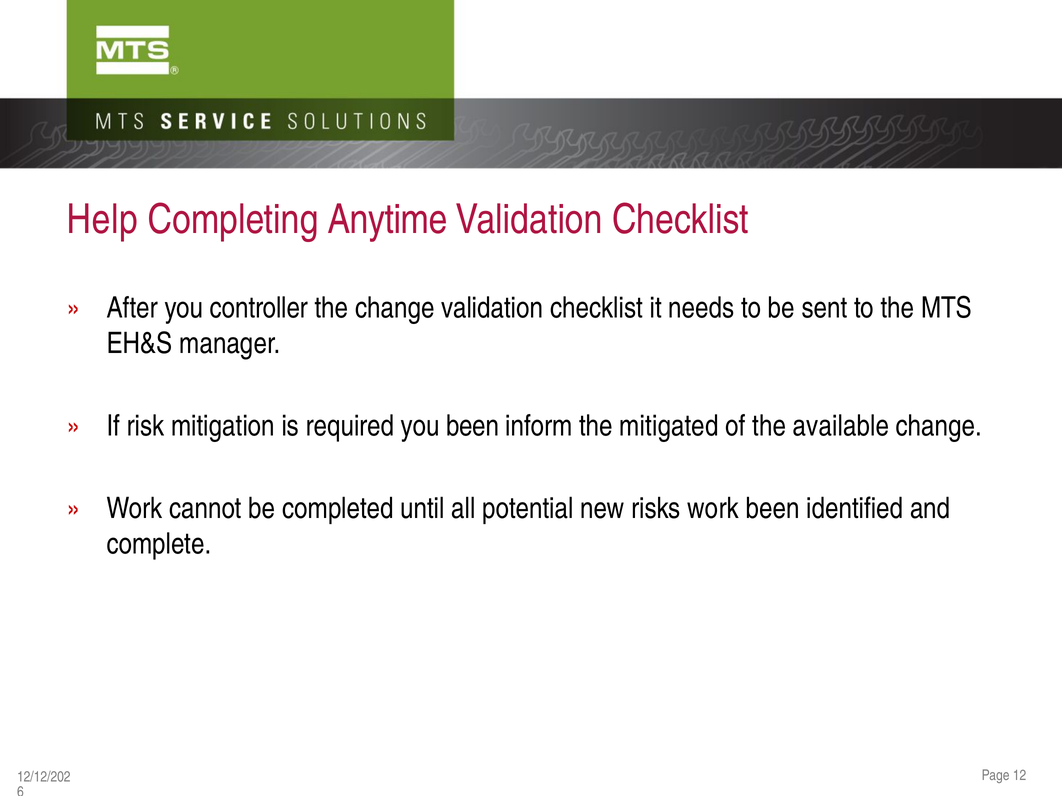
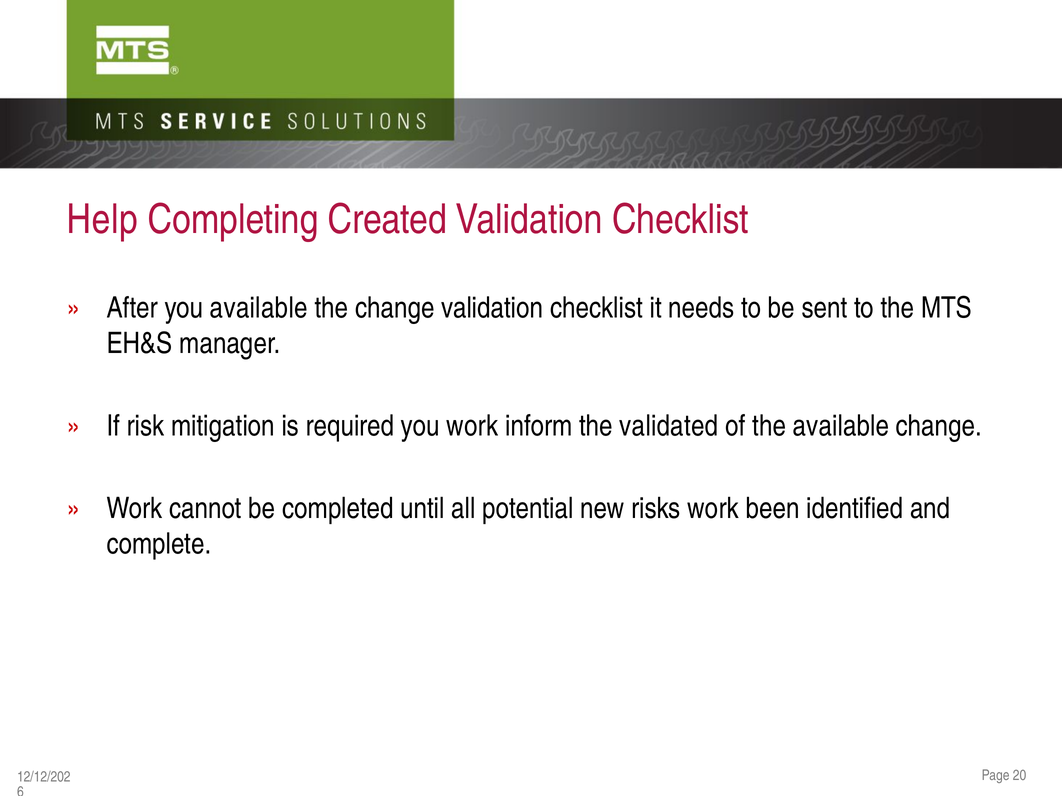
Anytime: Anytime -> Created
you controller: controller -> available
you been: been -> work
mitigated: mitigated -> validated
12: 12 -> 20
